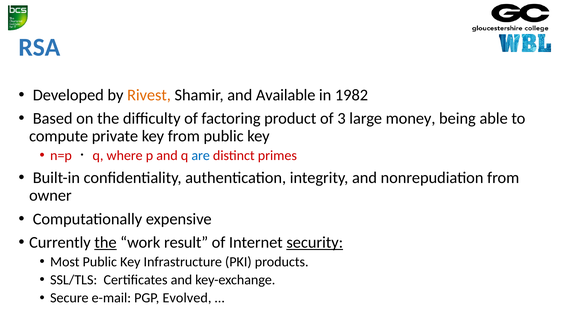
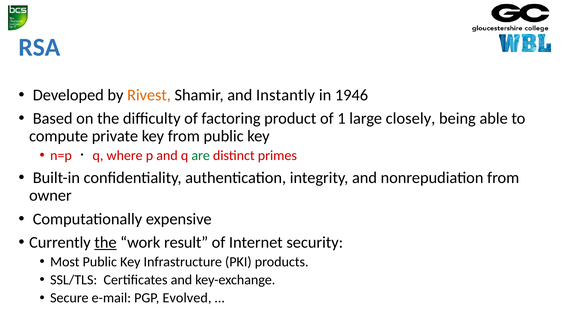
Available: Available -> Instantly
1982: 1982 -> 1946
3: 3 -> 1
money: money -> closely
are colour: blue -> green
security underline: present -> none
